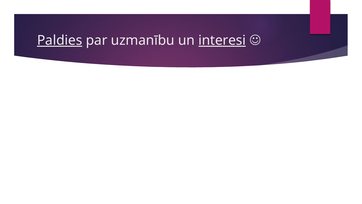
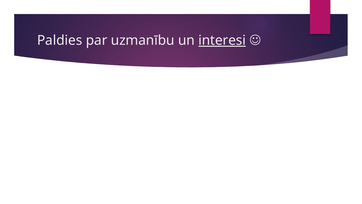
Paldies underline: present -> none
